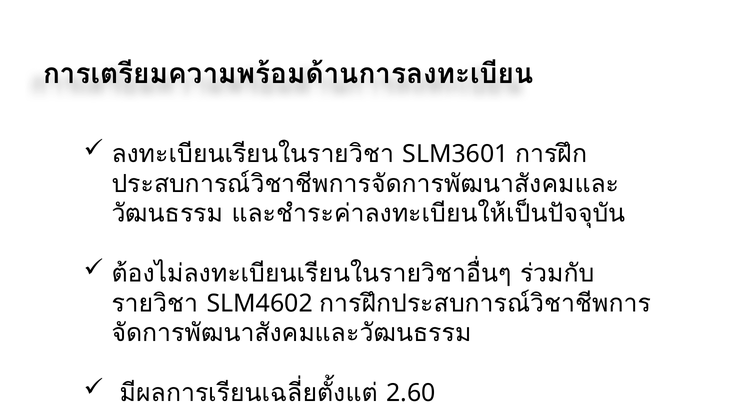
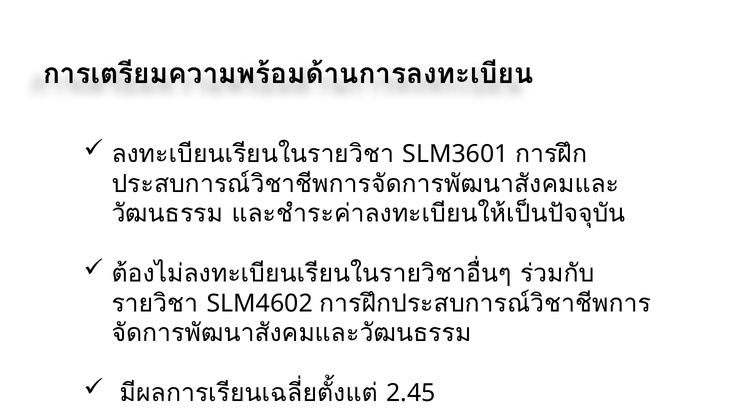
2.60: 2.60 -> 2.45
